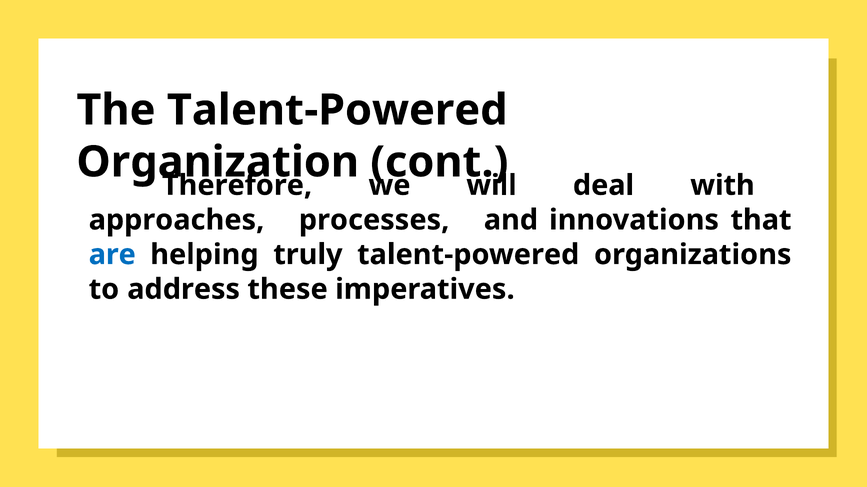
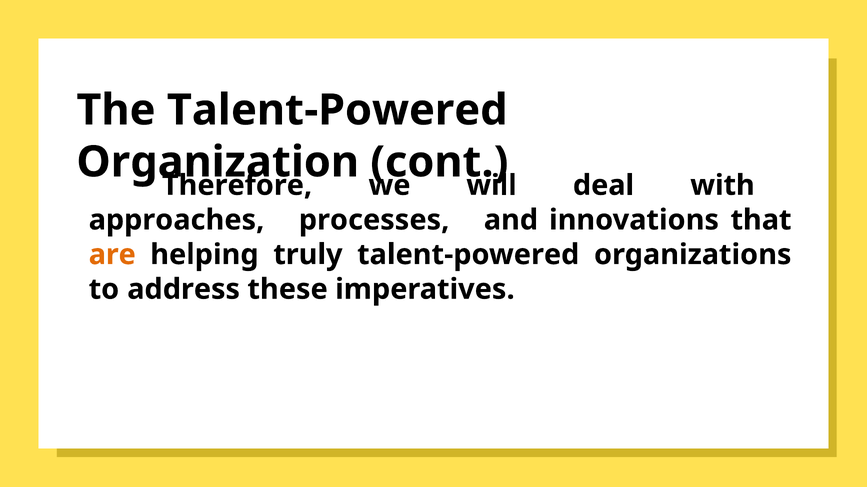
are colour: blue -> orange
